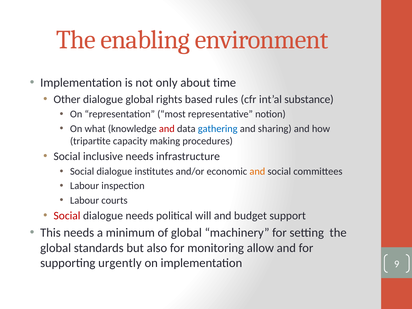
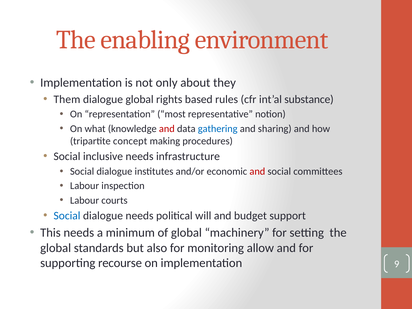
time: time -> they
Other: Other -> Them
capacity: capacity -> concept
and at (257, 171) colour: orange -> red
Social at (67, 216) colour: red -> blue
urgently: urgently -> recourse
